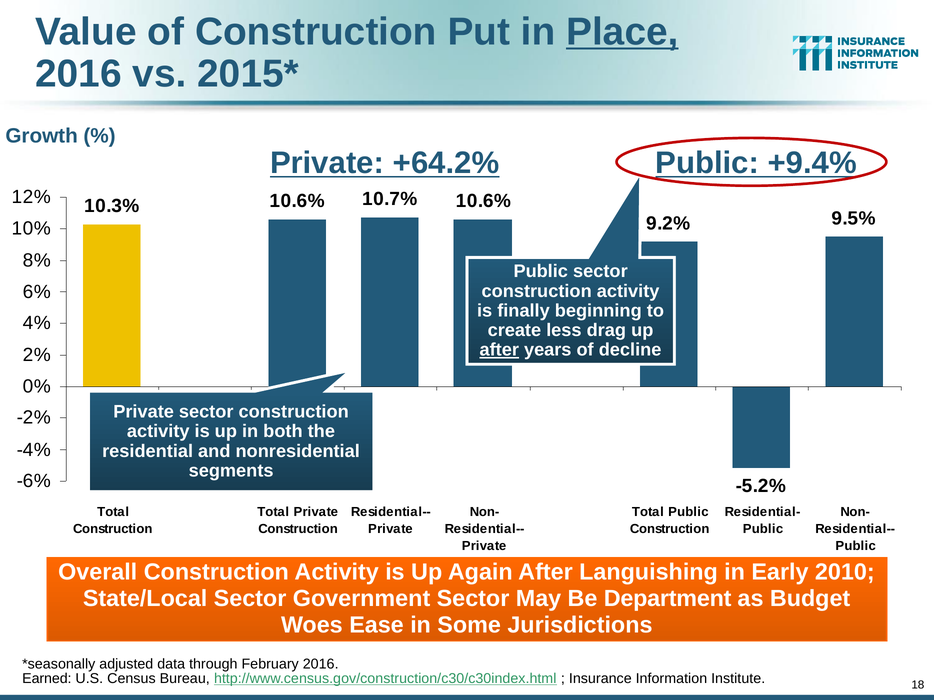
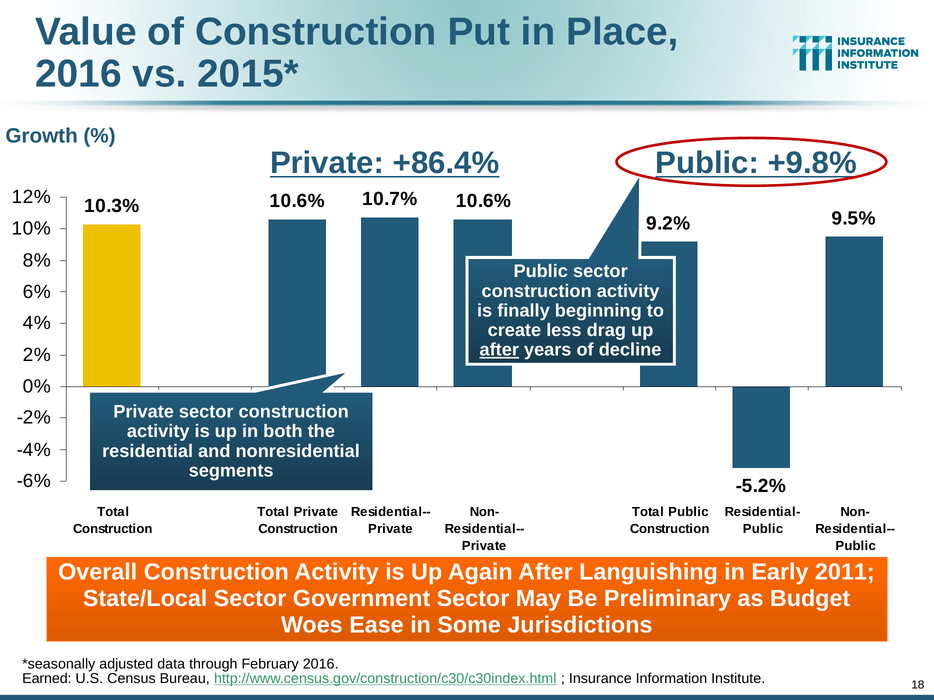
Place underline: present -> none
+64.2%: +64.2% -> +86.4%
+9.4%: +9.4% -> +9.8%
2010: 2010 -> 2011
Department: Department -> Preliminary
